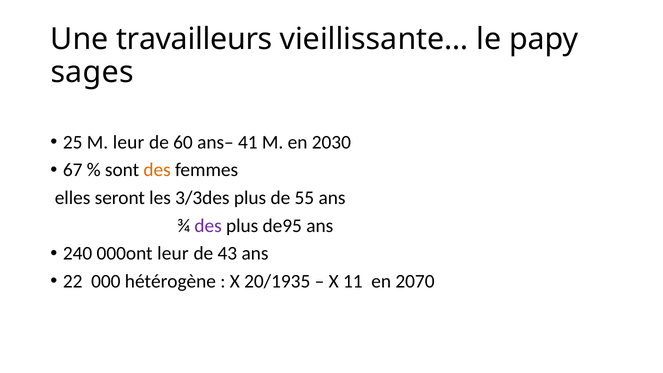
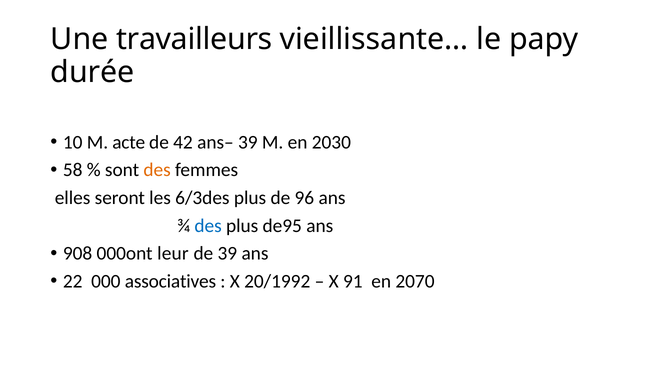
sages: sages -> durée
25: 25 -> 10
M leur: leur -> acte
60: 60 -> 42
ans– 41: 41 -> 39
67: 67 -> 58
3/3des: 3/3des -> 6/3des
55: 55 -> 96
des at (208, 226) colour: purple -> blue
240: 240 -> 908
de 43: 43 -> 39
hétérogène: hétérogène -> associatives
20/1935: 20/1935 -> 20/1992
11: 11 -> 91
